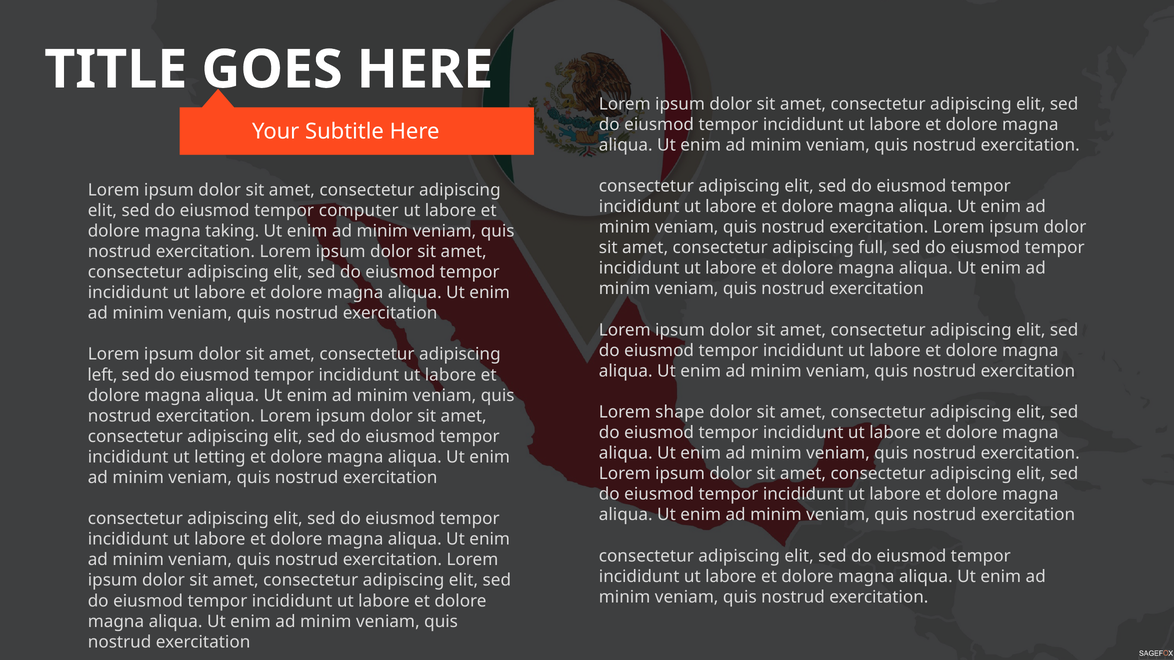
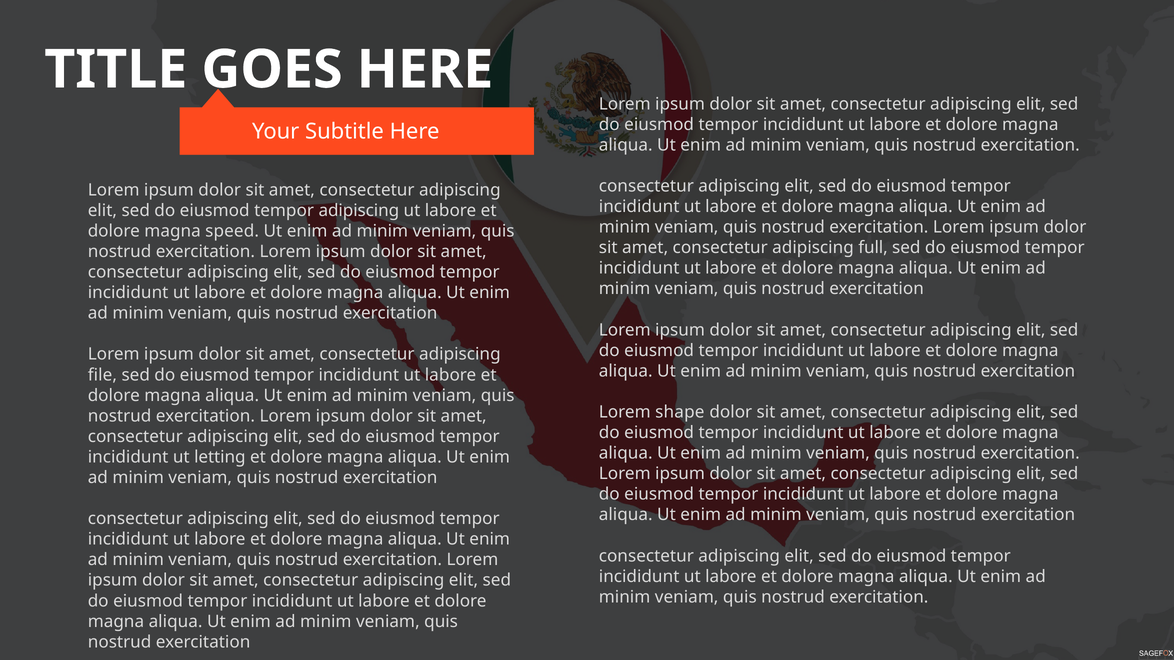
tempor computer: computer -> adipiscing
taking: taking -> speed
left: left -> file
